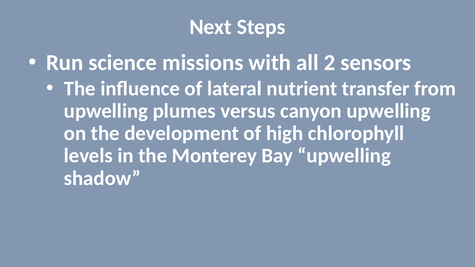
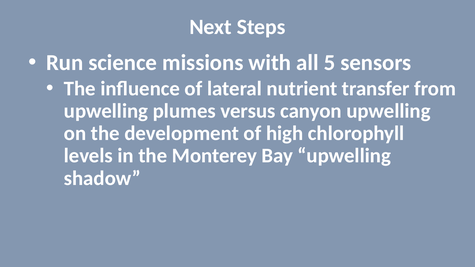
2: 2 -> 5
